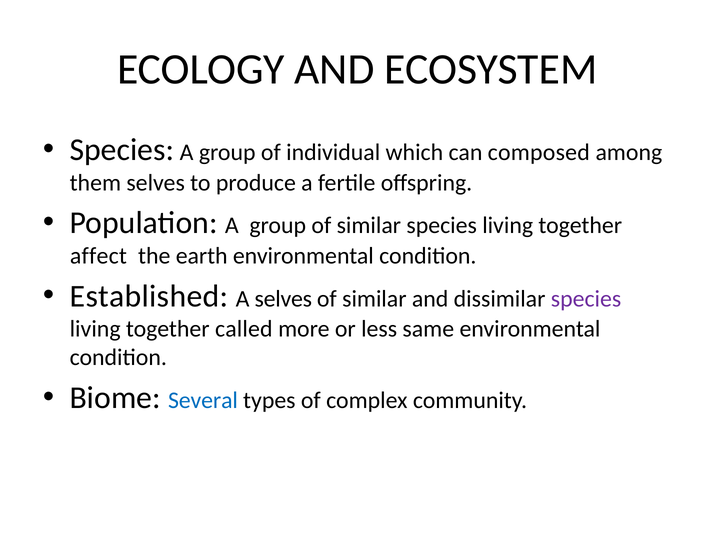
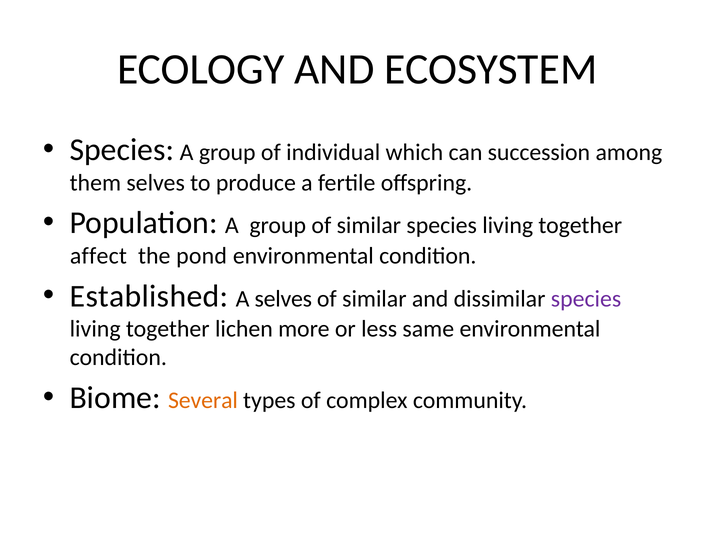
composed: composed -> succession
earth: earth -> pond
called: called -> lichen
Several colour: blue -> orange
